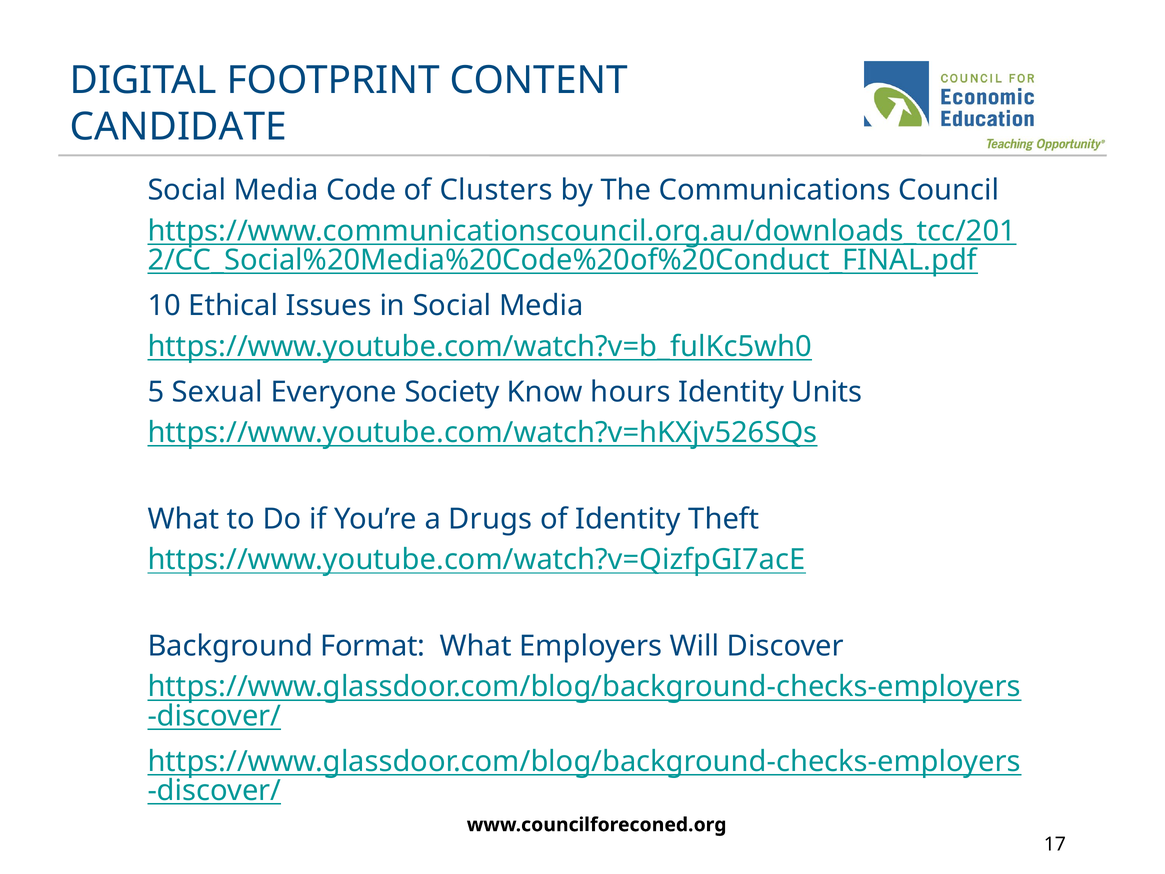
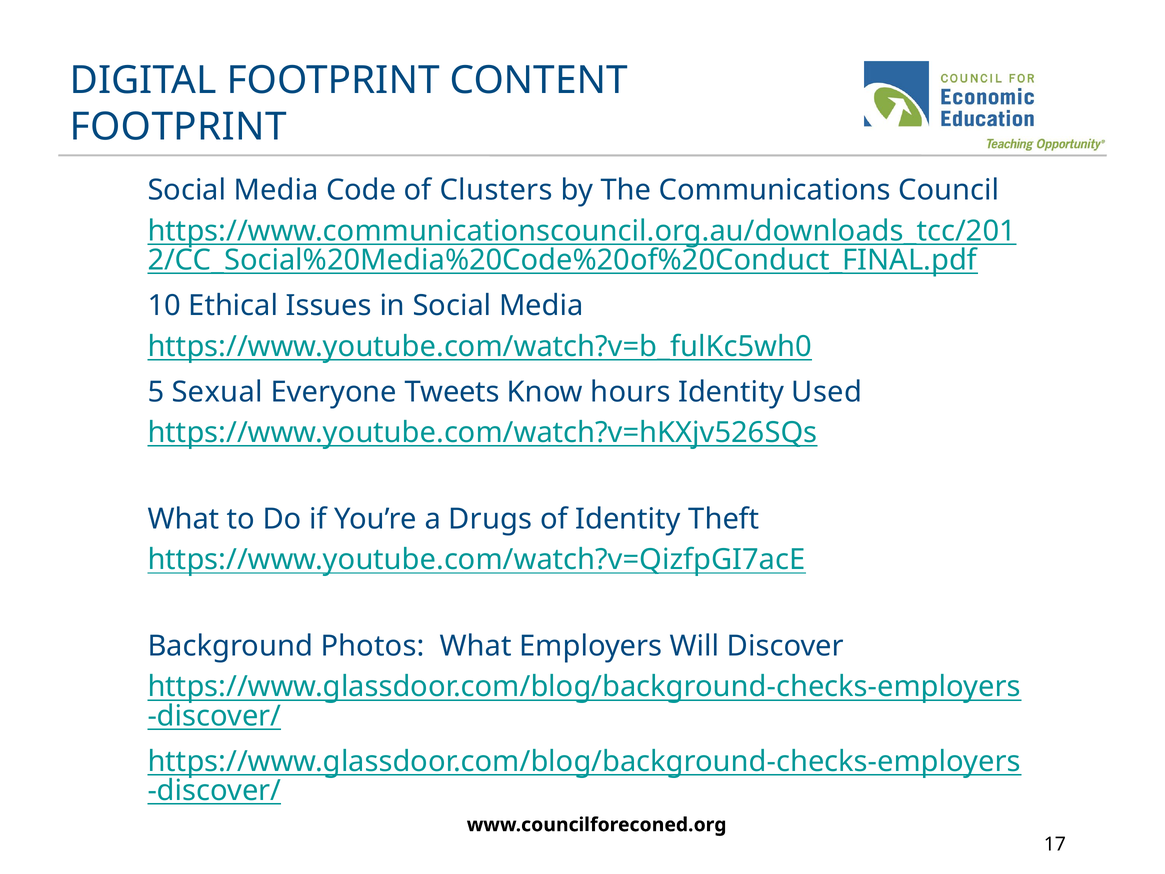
CANDIDATE at (178, 127): CANDIDATE -> FOOTPRINT
Society: Society -> Tweets
Units: Units -> Used
Format: Format -> Photos
